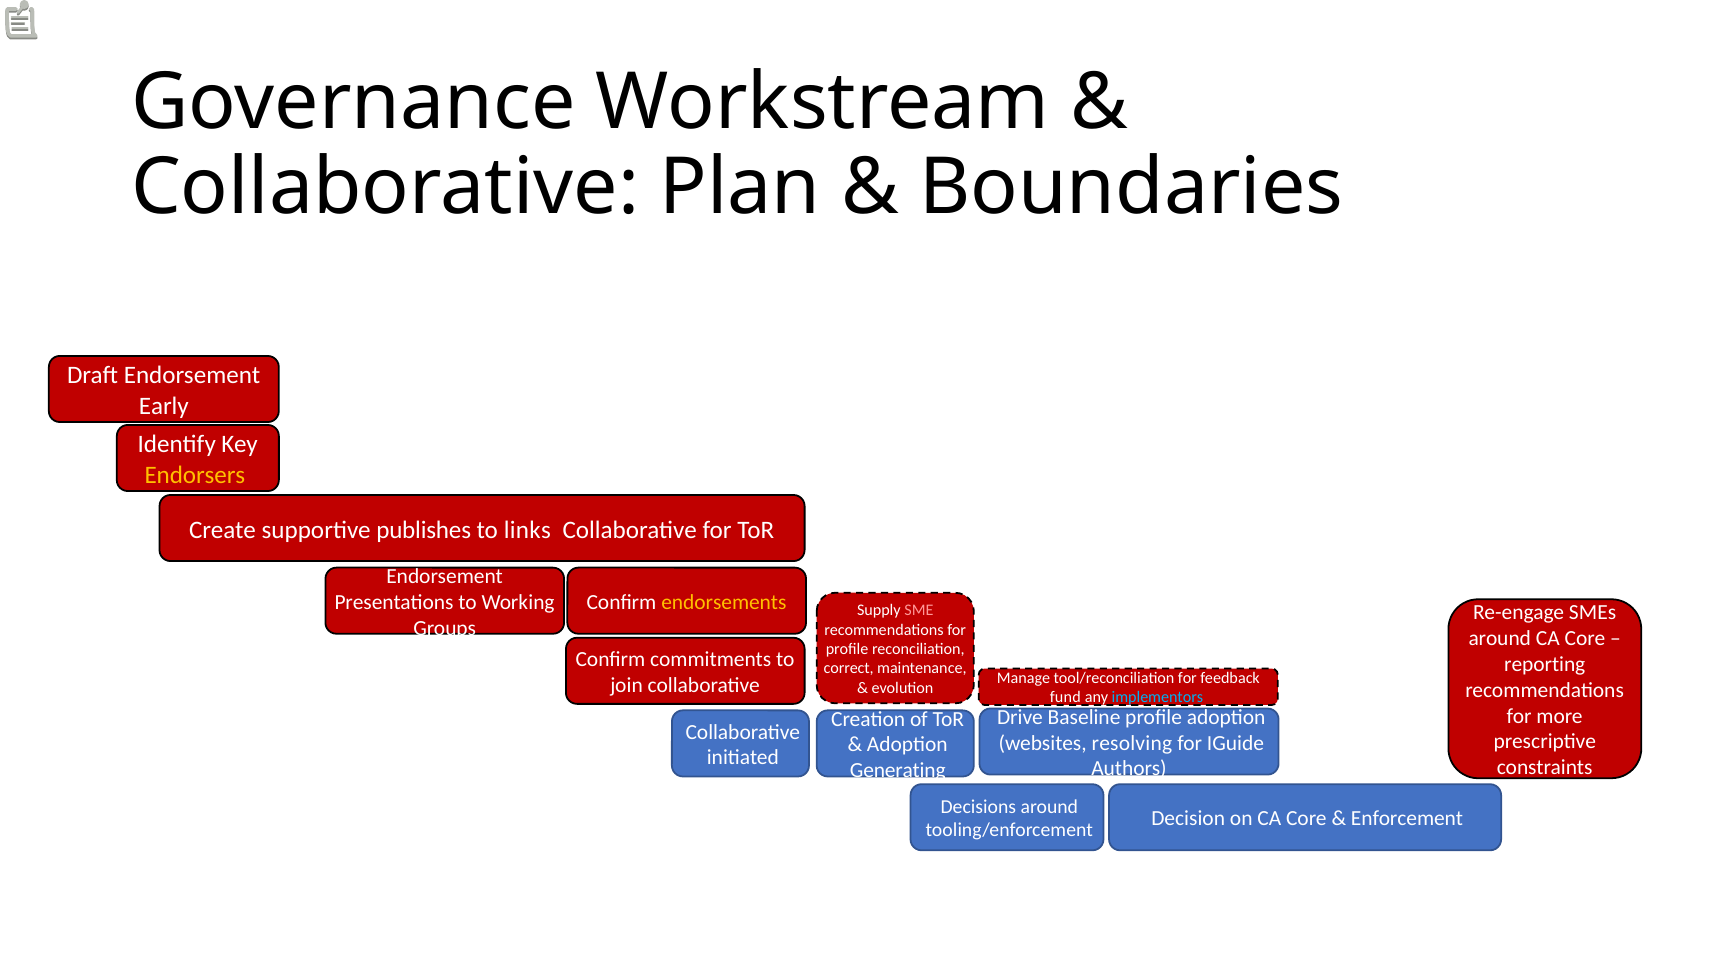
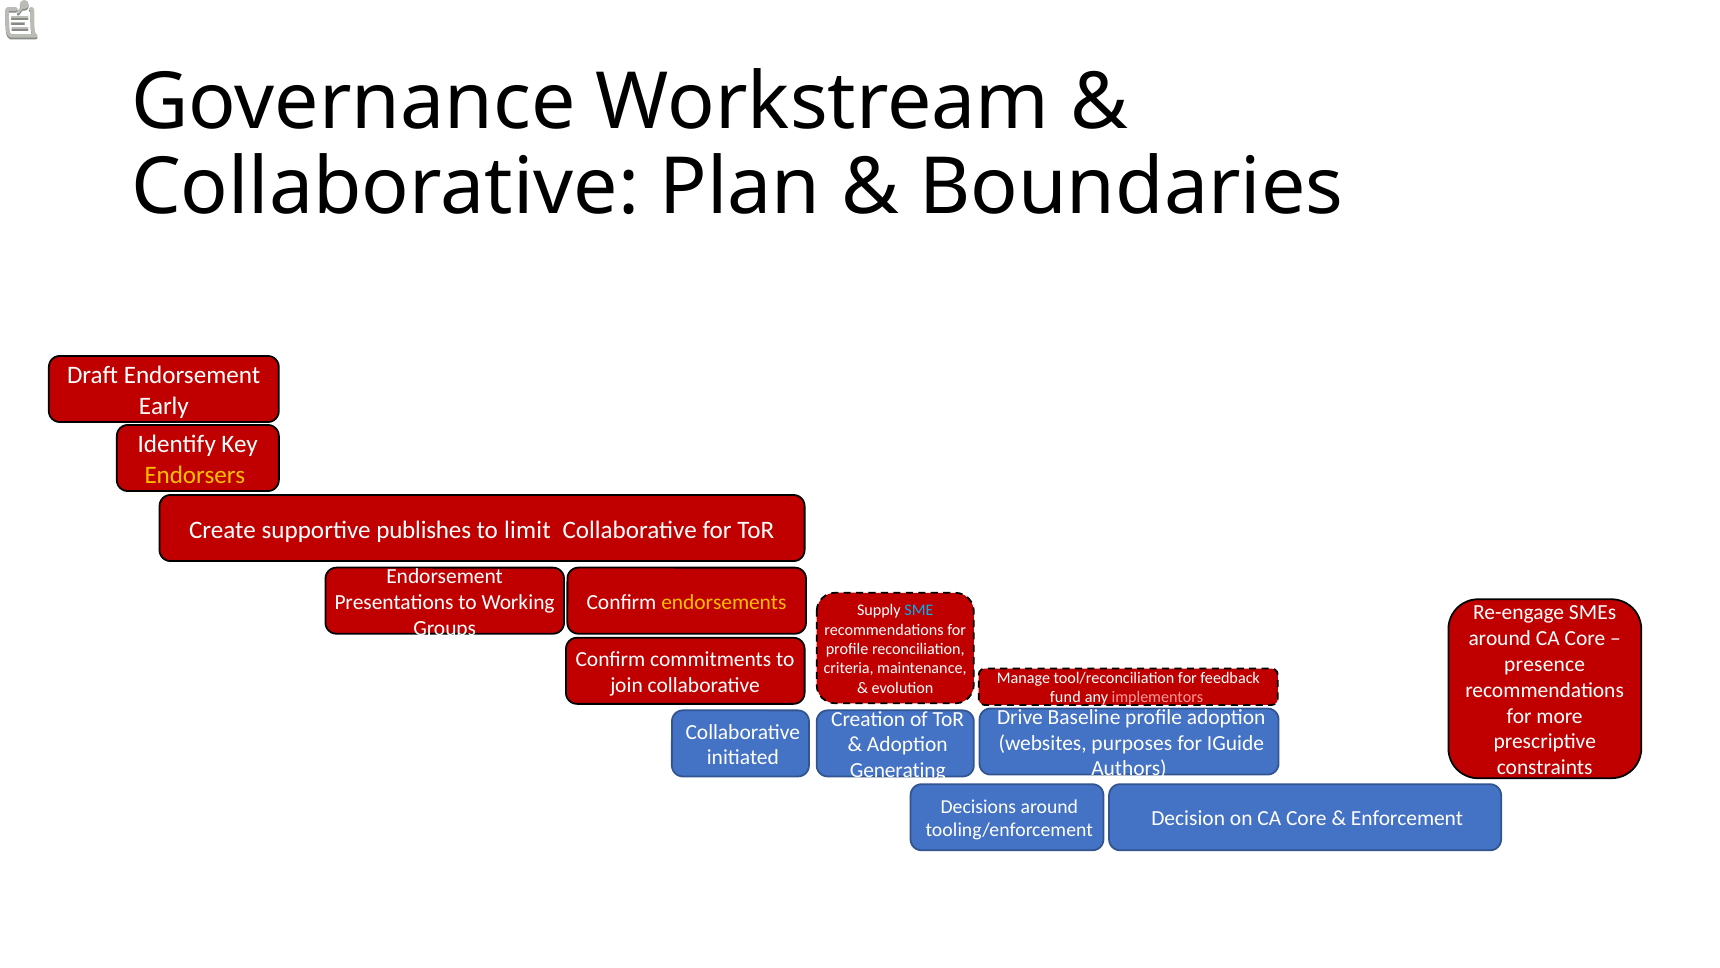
links: links -> limit
SME colour: pink -> light blue
reporting: reporting -> presence
correct: correct -> criteria
implementors colour: light blue -> pink
resolving: resolving -> purposes
